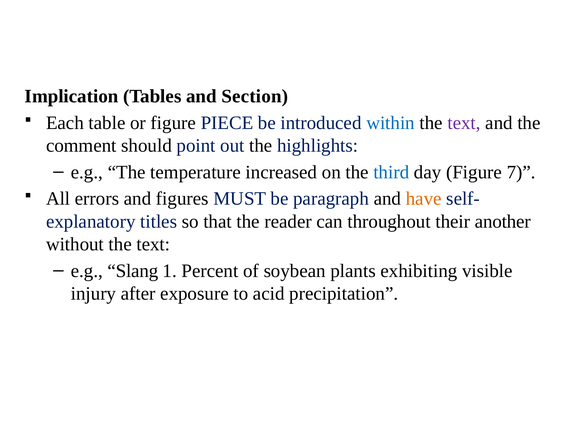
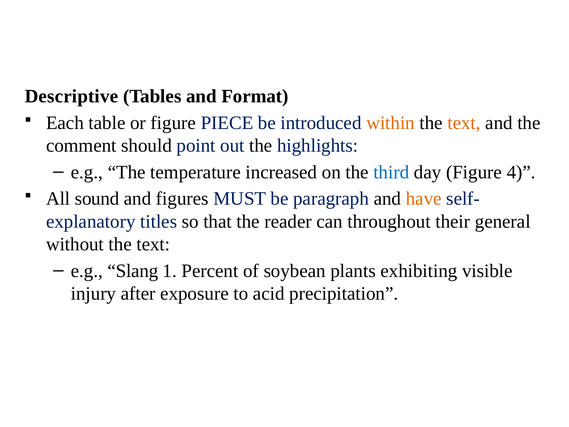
Implication: Implication -> Descriptive
Section: Section -> Format
within colour: blue -> orange
text at (464, 123) colour: purple -> orange
7: 7 -> 4
errors: errors -> sound
another: another -> general
